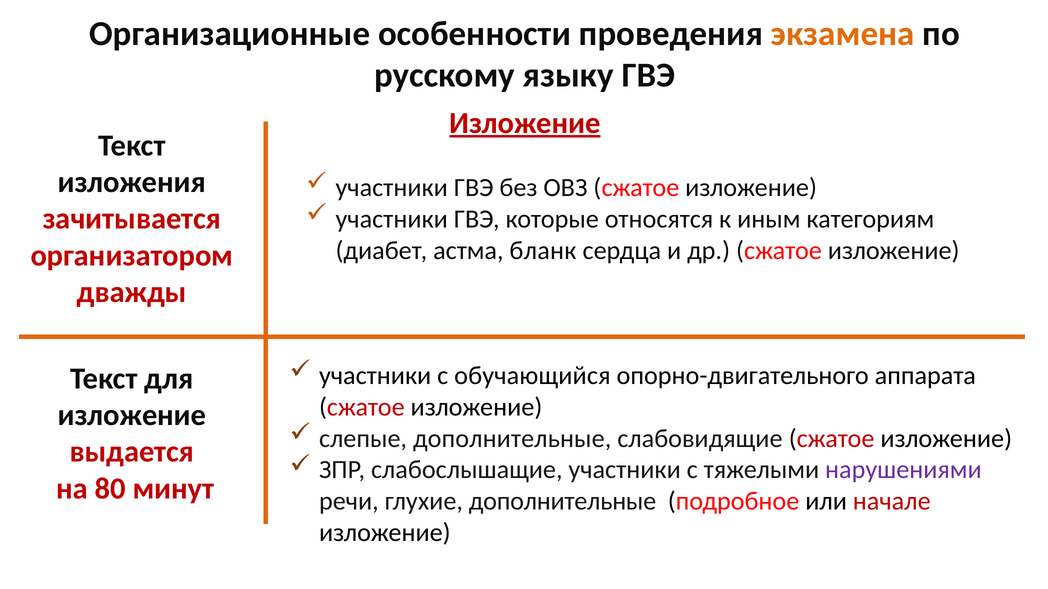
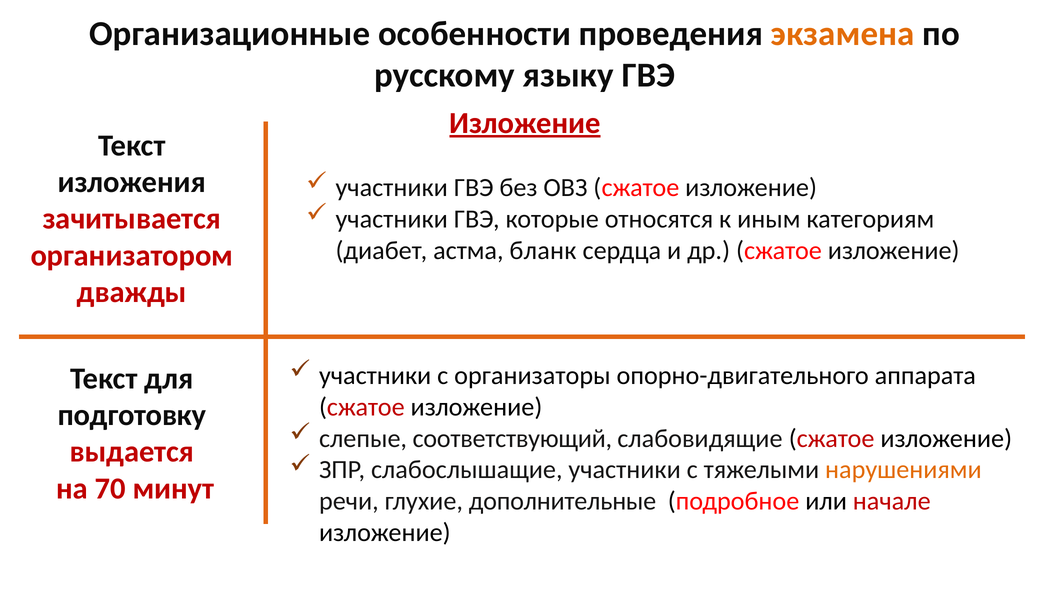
обучающийся: обучающийся -> организаторы
изложение at (132, 416): изложение -> подготовку
слепые дополнительные: дополнительные -> соответствующий
нарушениями colour: purple -> orange
80: 80 -> 70
